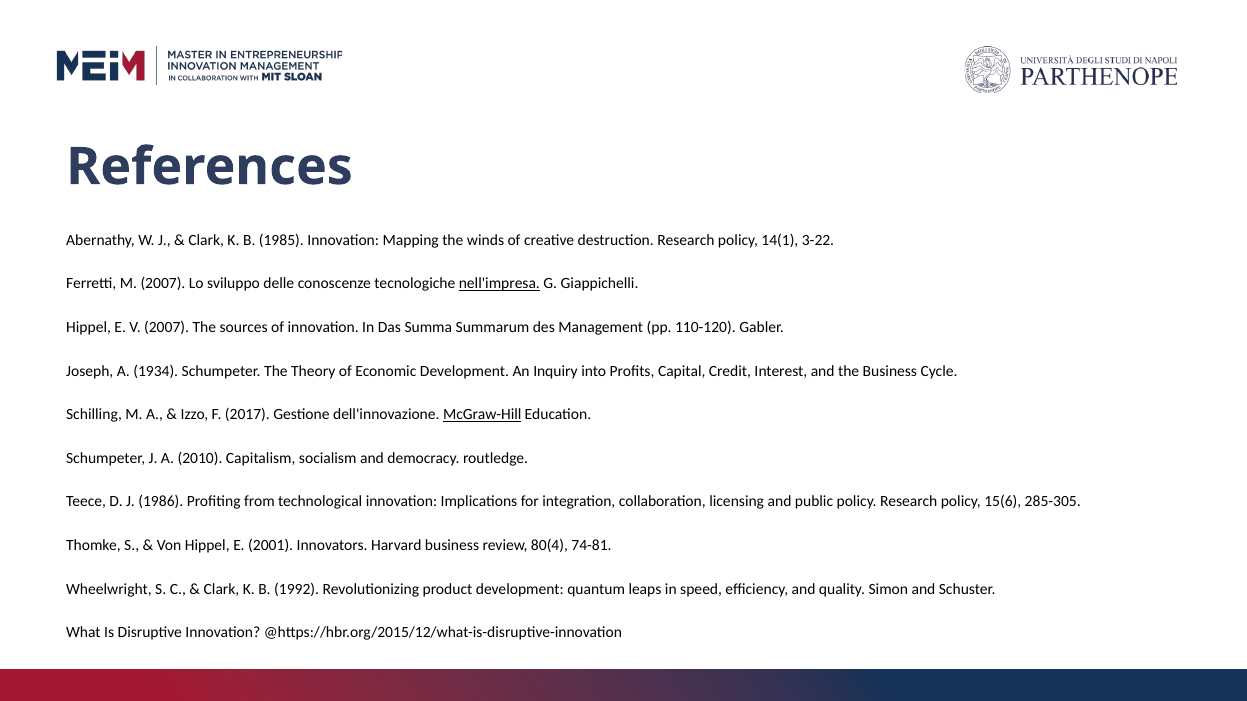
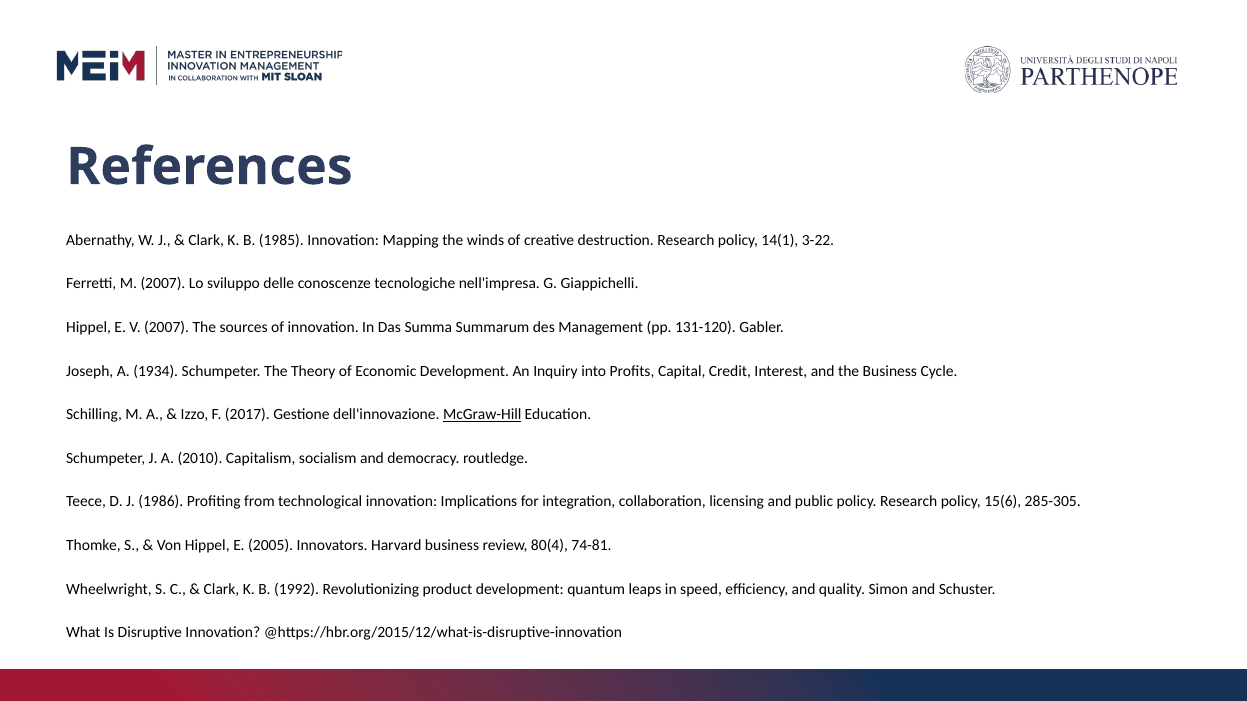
nell'impresa underline: present -> none
110-120: 110-120 -> 131-120
2001: 2001 -> 2005
